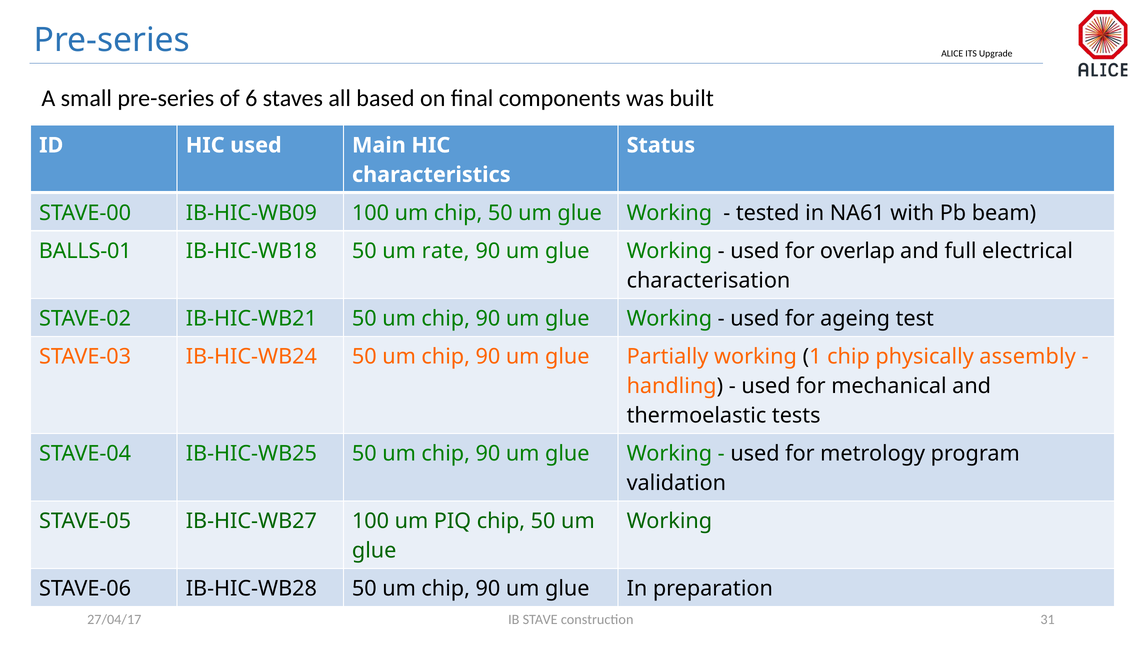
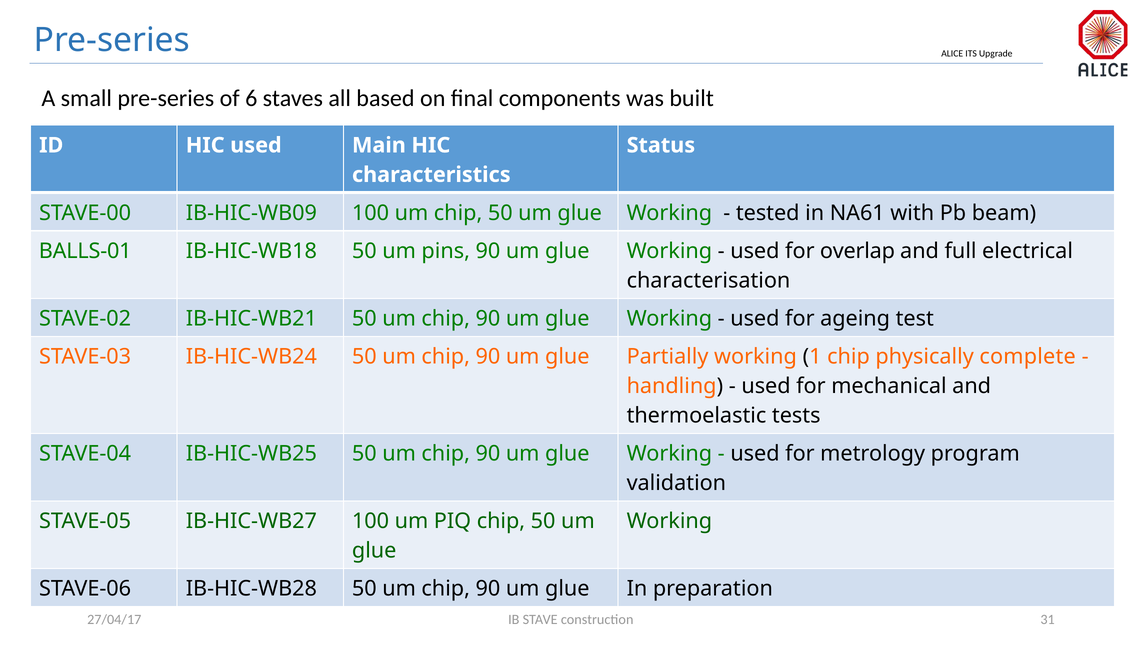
rate: rate -> pins
assembly: assembly -> complete
